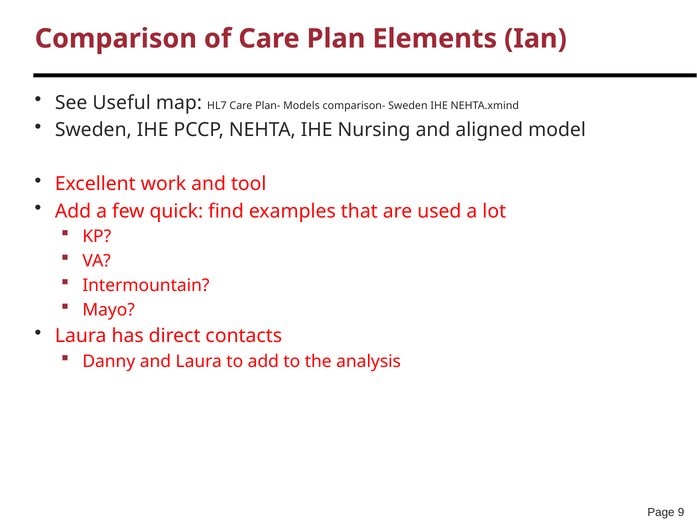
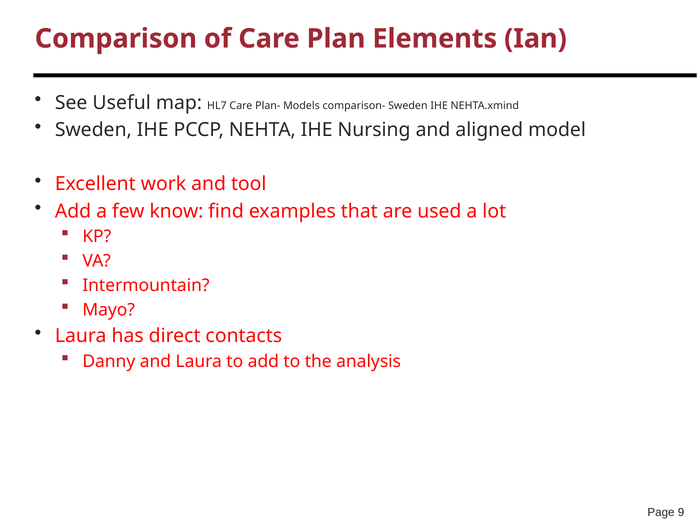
quick: quick -> know
